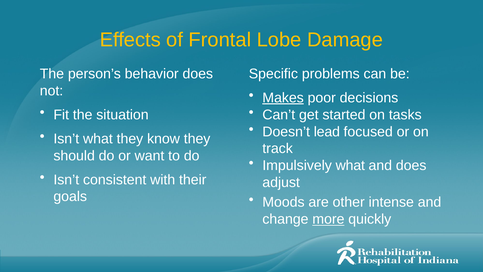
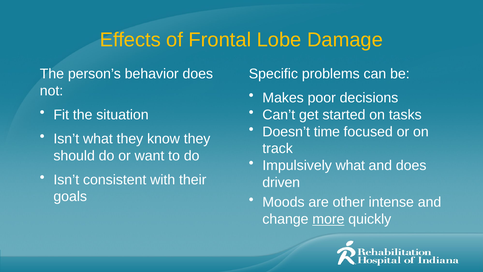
Makes underline: present -> none
lead: lead -> time
adjust: adjust -> driven
